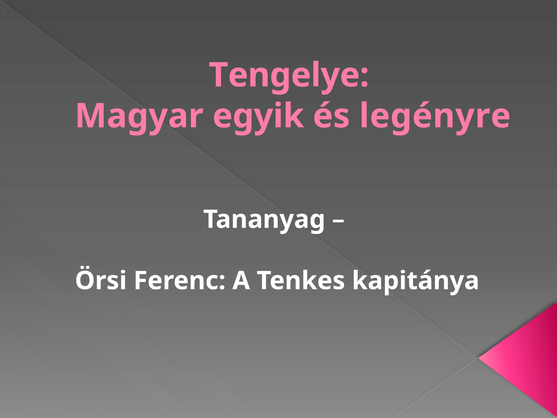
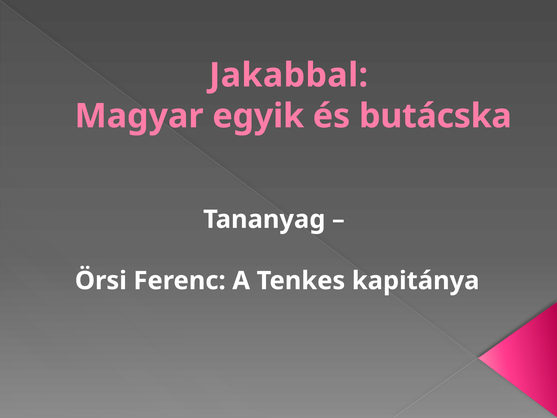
Tengelye: Tengelye -> Jakabbal
legényre: legényre -> butácska
